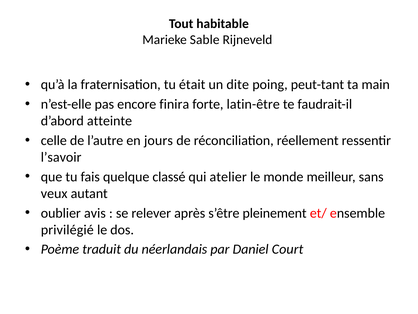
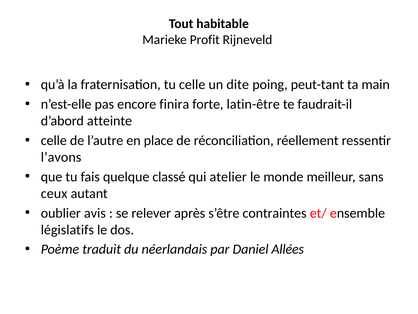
Sable: Sable -> Profit
tu était: était -> celle
jours: jours -> place
l’savoir: l’savoir -> l’avons
veux: veux -> ceux
pleinement: pleinement -> contraintes
privilégié: privilégié -> législatifs
Court: Court -> Allées
